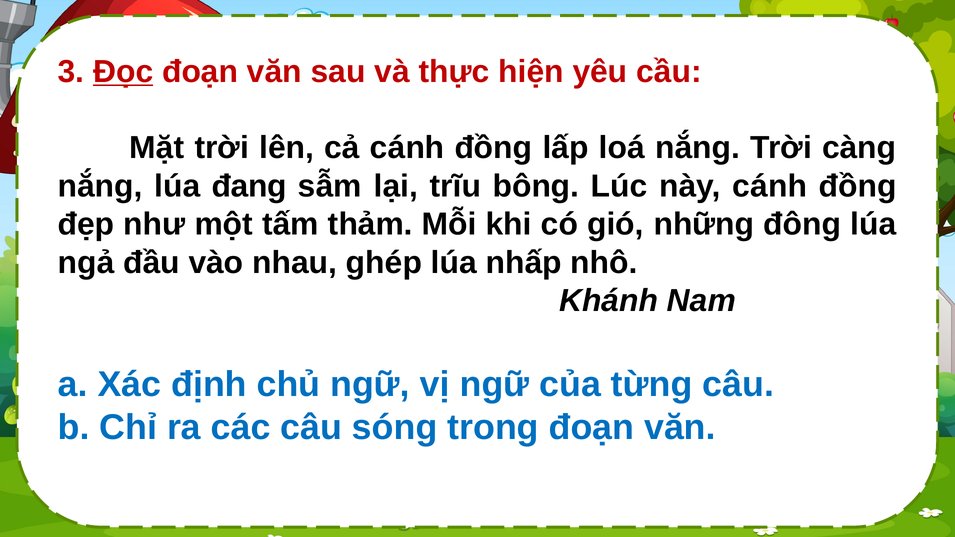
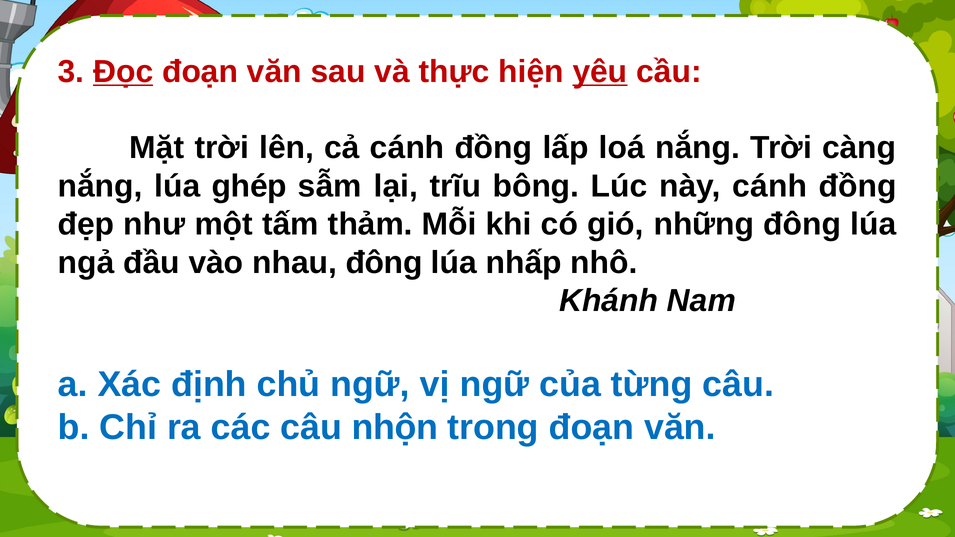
yêu underline: none -> present
đang: đang -> ghép
nhau ghép: ghép -> đông
sóng: sóng -> nhộn
